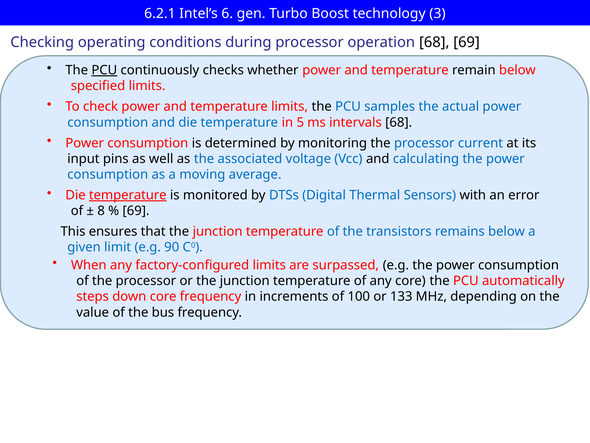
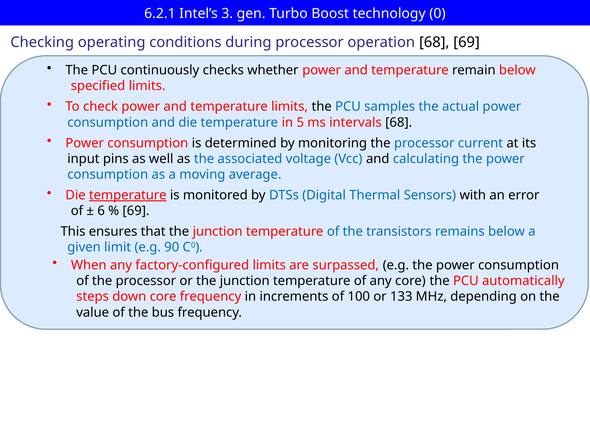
6: 6 -> 3
3: 3 -> 0
PCU at (104, 70) underline: present -> none
8: 8 -> 6
